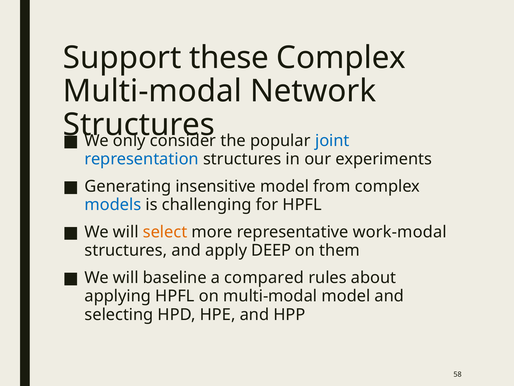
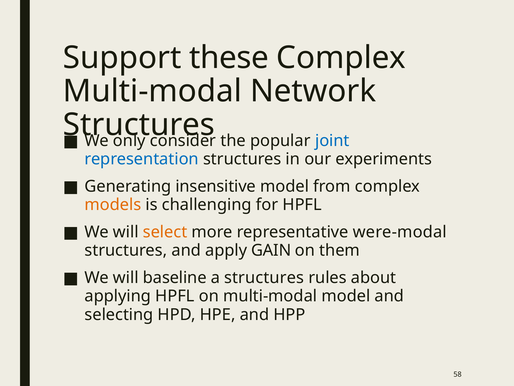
models colour: blue -> orange
work-modal: work-modal -> were-modal
DEEP: DEEP -> GAIN
a compared: compared -> structures
